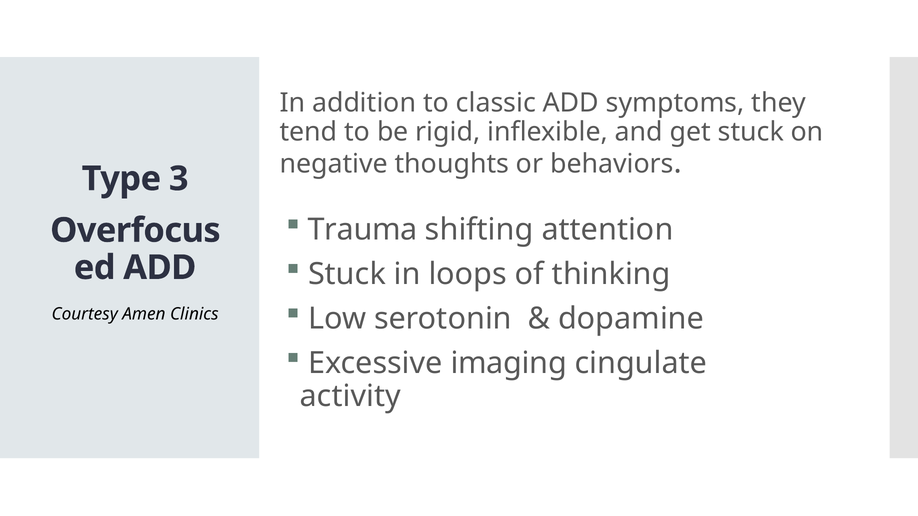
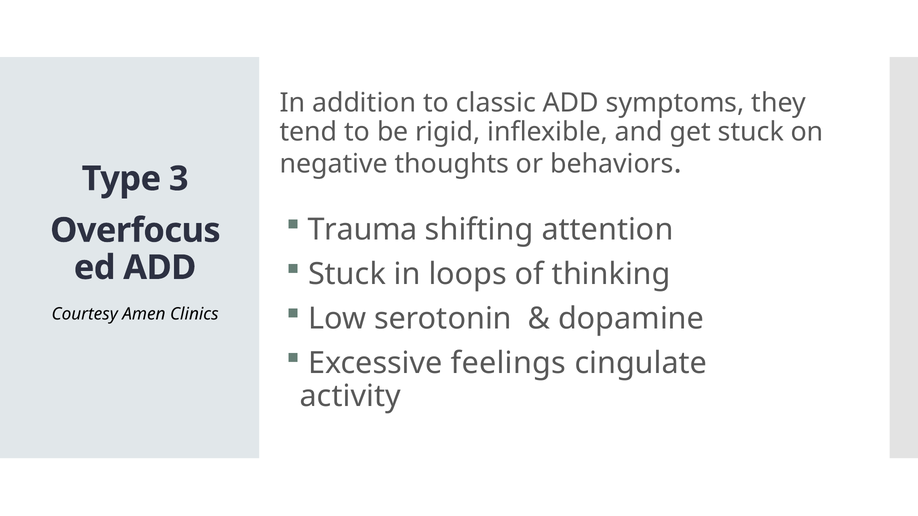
imaging: imaging -> feelings
